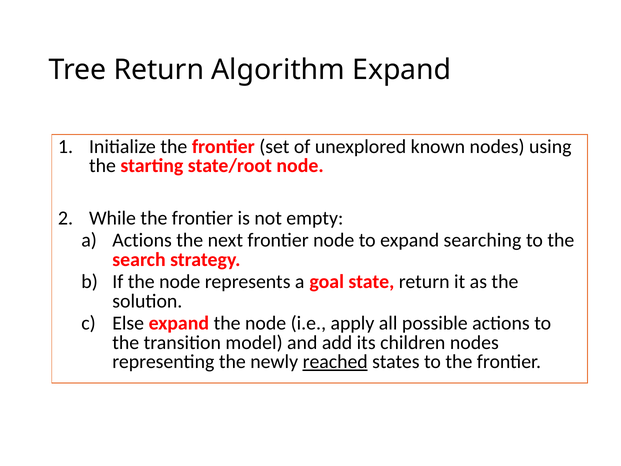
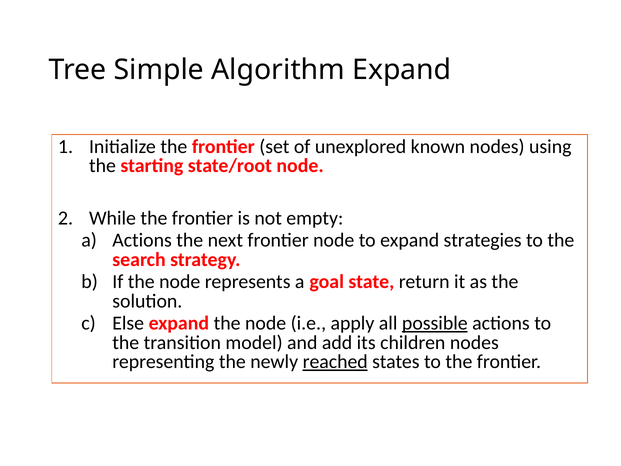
Tree Return: Return -> Simple
searching: searching -> strategies
possible underline: none -> present
